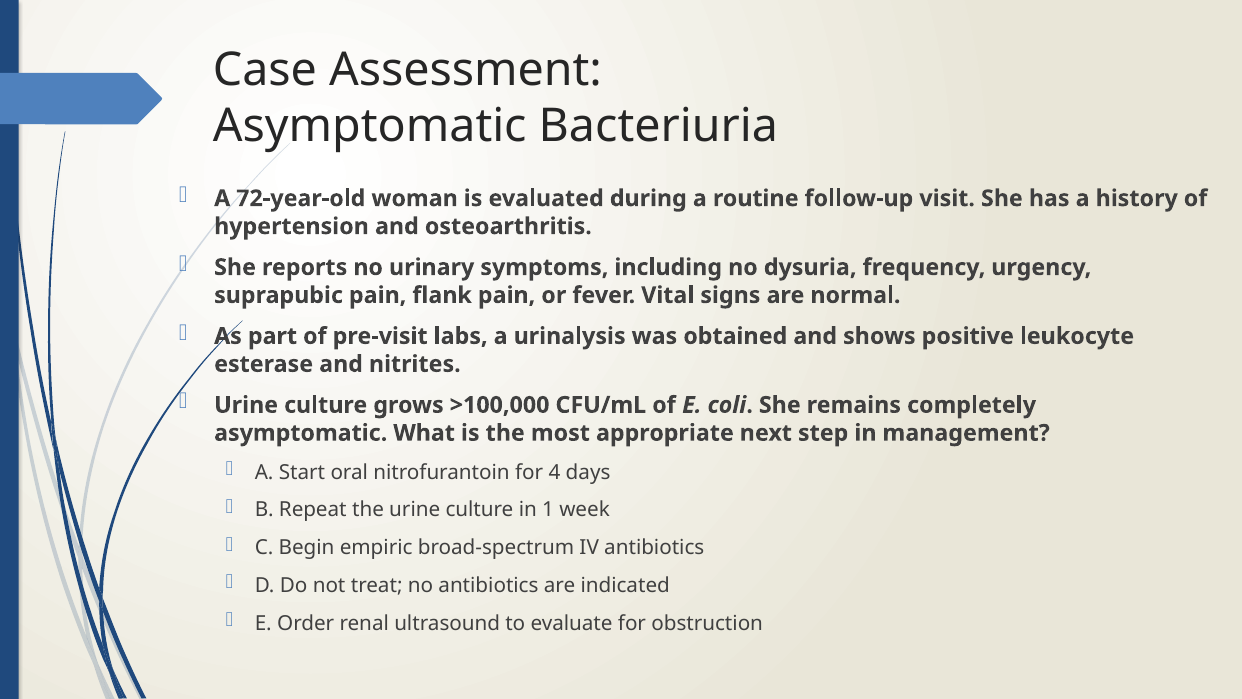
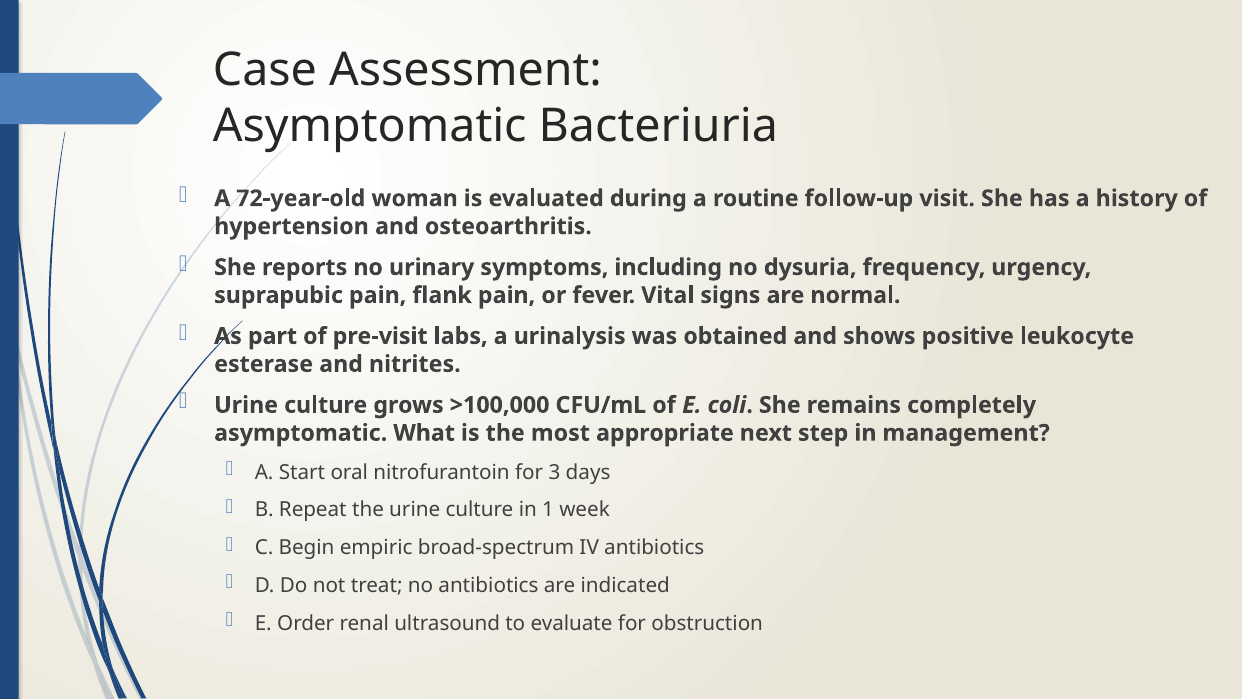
4: 4 -> 3
